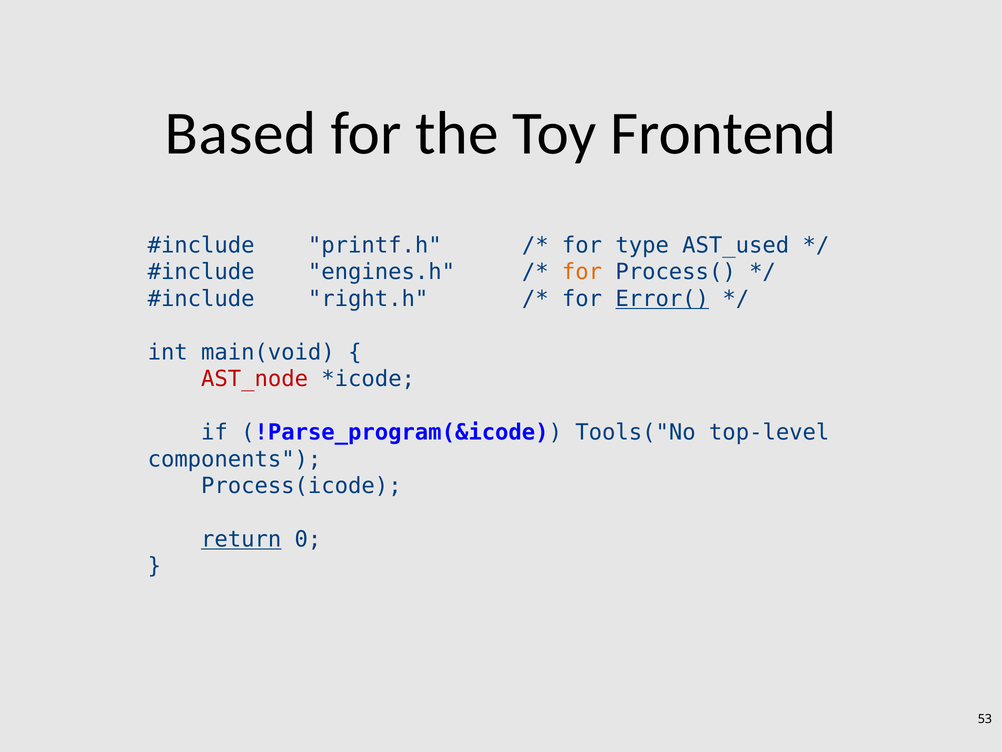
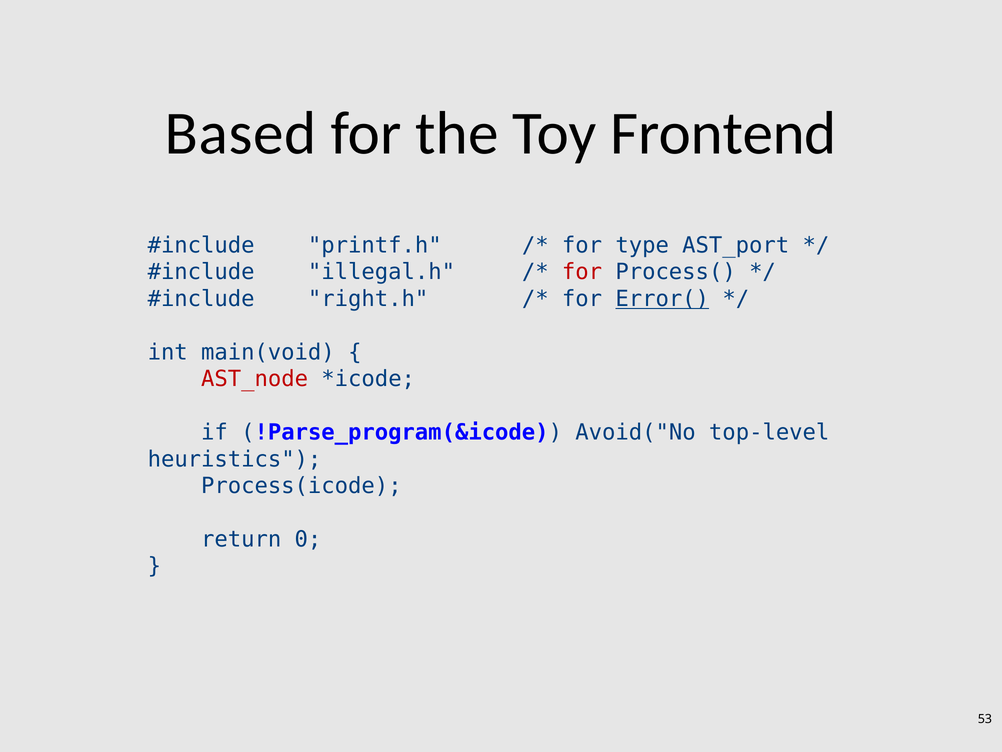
AST_used: AST_used -> AST_port
engines.h: engines.h -> illegal.h
for at (582, 272) colour: orange -> red
Tools("No: Tools("No -> Avoid("No
components: components -> heuristics
return underline: present -> none
